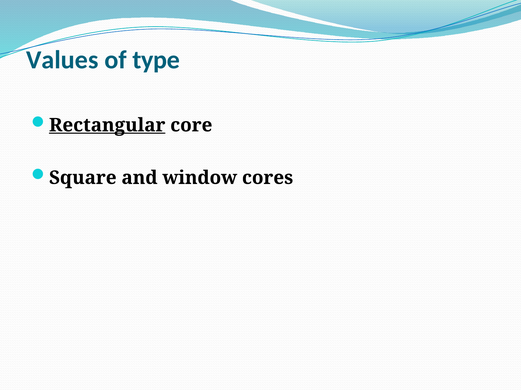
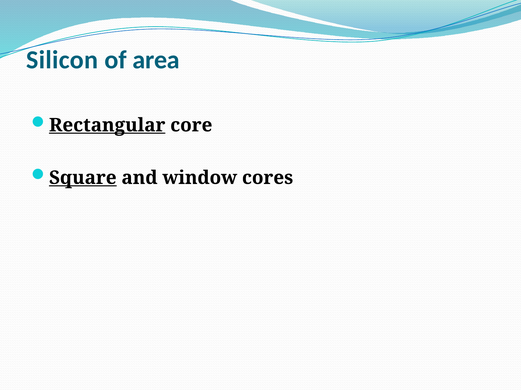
Values: Values -> Silicon
type: type -> area
Square underline: none -> present
